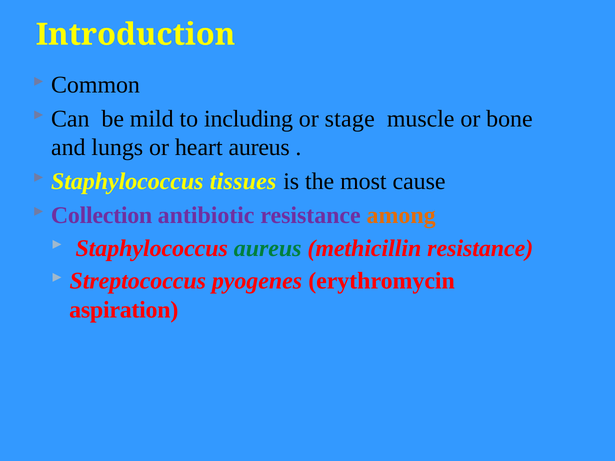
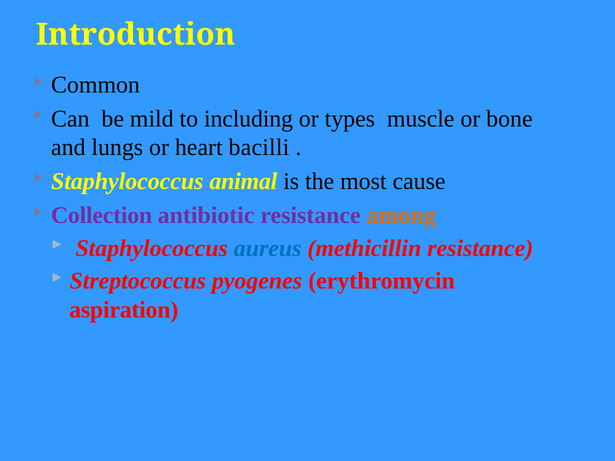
stage: stage -> types
heart aureus: aureus -> bacilli
tissues: tissues -> animal
aureus at (268, 248) colour: green -> blue
